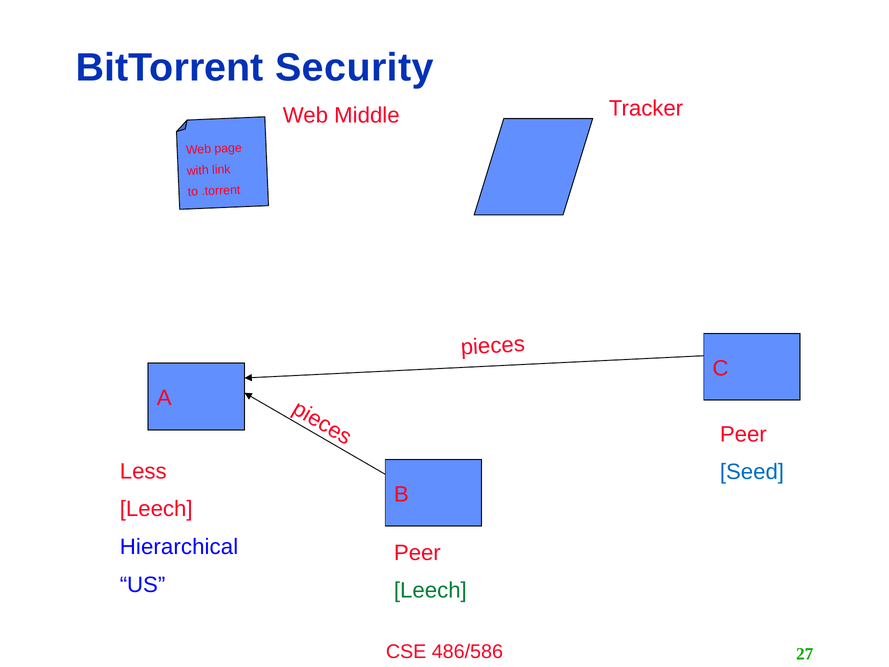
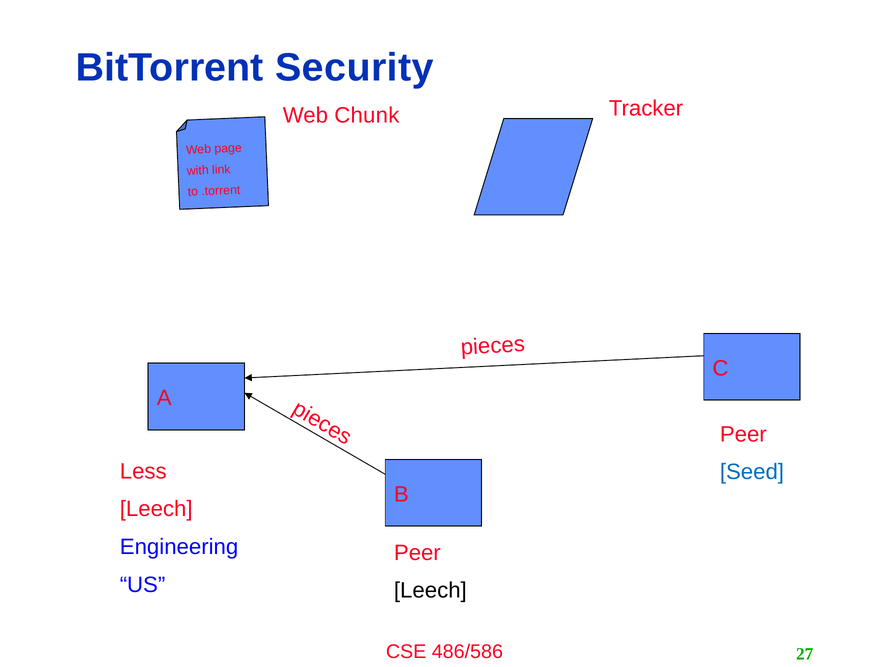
Middle: Middle -> Chunk
Hierarchical: Hierarchical -> Engineering
Leech at (430, 590) colour: green -> black
